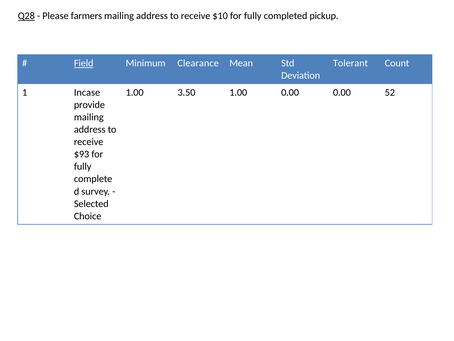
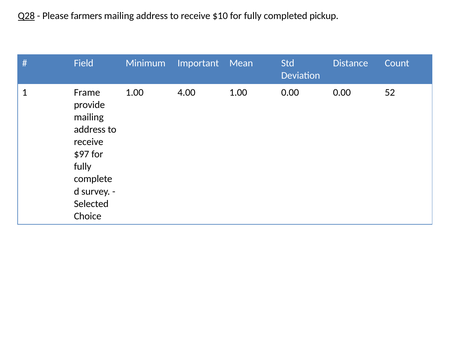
Field underline: present -> none
Clearance: Clearance -> Important
Tolerant: Tolerant -> Distance
Incase: Incase -> Frame
3.50: 3.50 -> 4.00
$93: $93 -> $97
